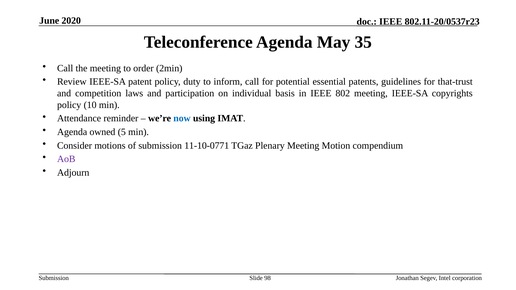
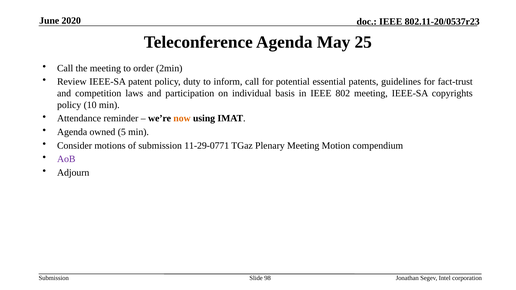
35: 35 -> 25
that-trust: that-trust -> fact-trust
now colour: blue -> orange
11-10-0771: 11-10-0771 -> 11-29-0771
